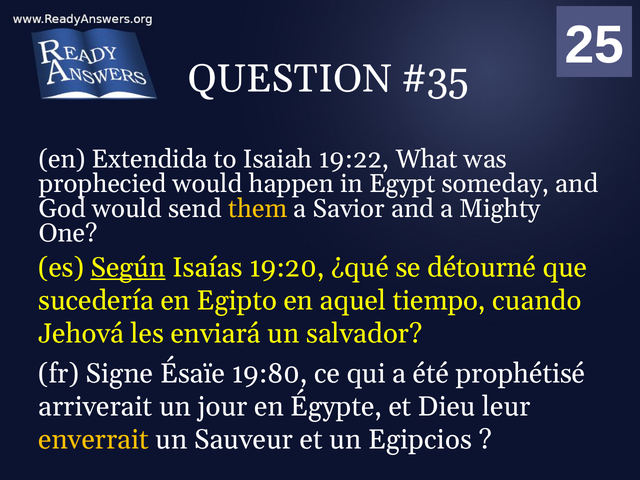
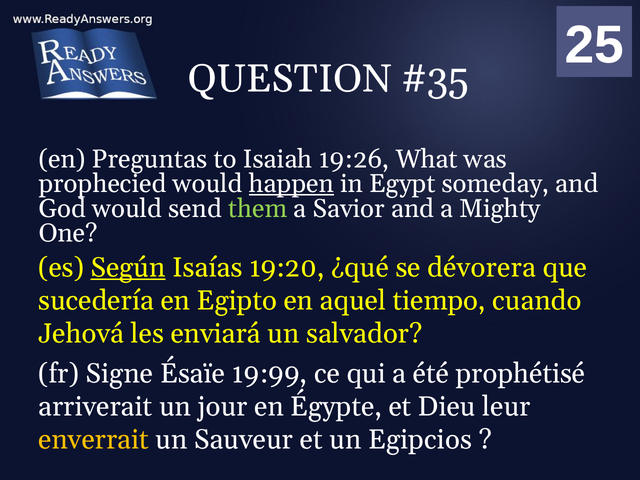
Extendida: Extendida -> Preguntas
19:22: 19:22 -> 19:26
happen underline: none -> present
them colour: yellow -> light green
détourné: détourné -> dévorera
19:80: 19:80 -> 19:99
